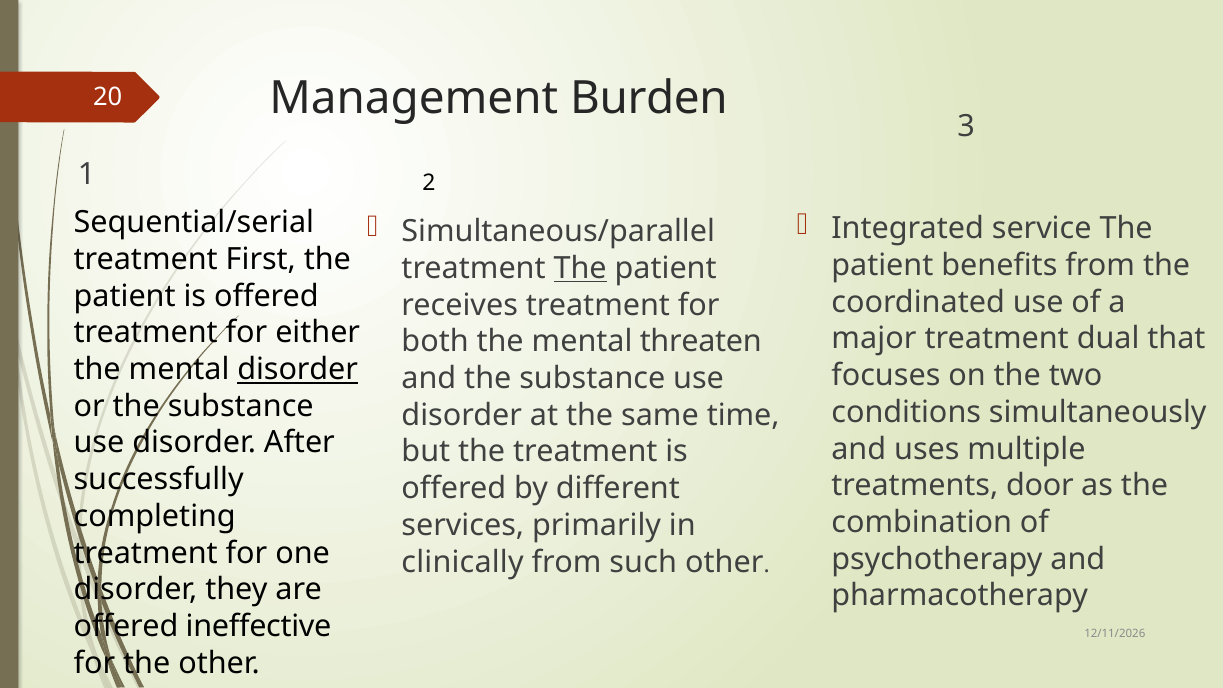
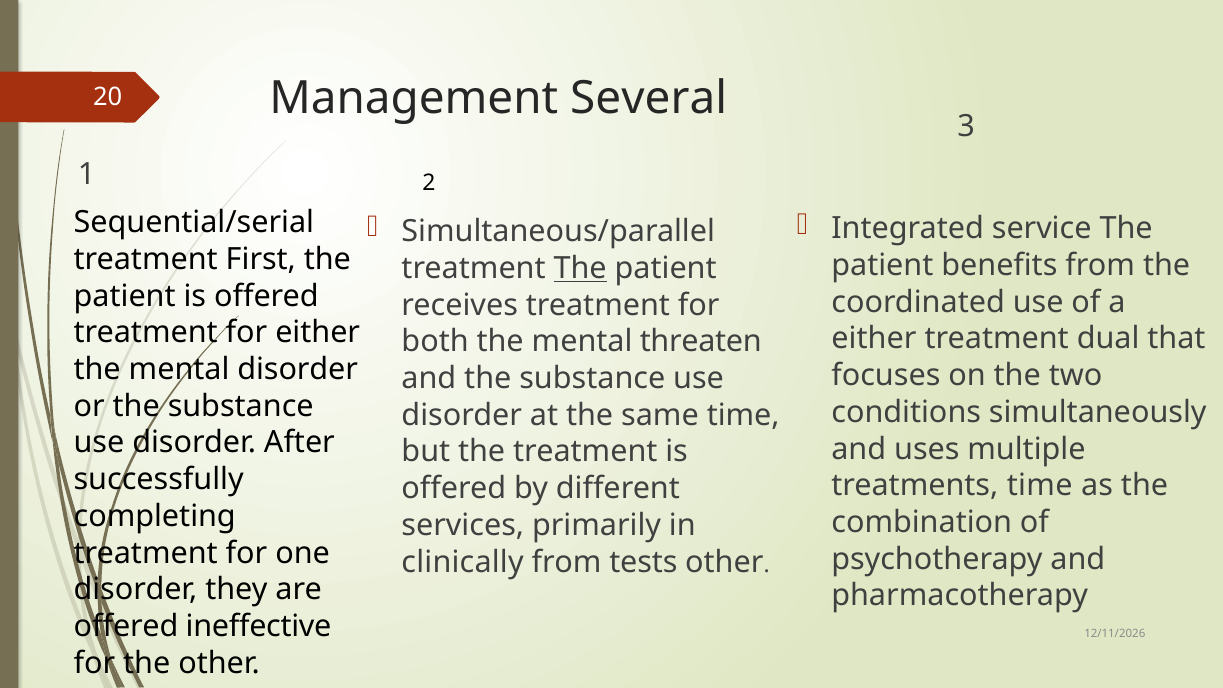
Burden: Burden -> Several
major at (874, 339): major -> either
disorder at (298, 369) underline: present -> none
treatments door: door -> time
such: such -> tests
